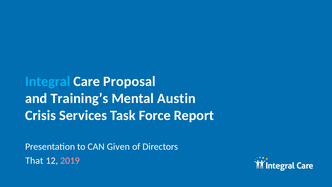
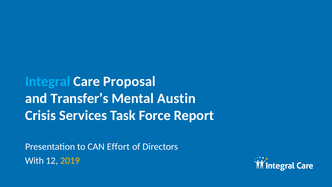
Training’s: Training’s -> Transfer’s
Given: Given -> Effort
That: That -> With
2019 colour: pink -> yellow
